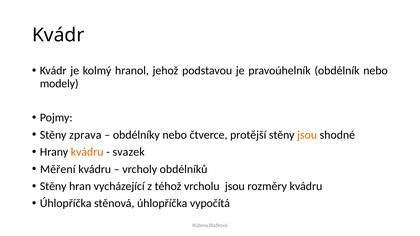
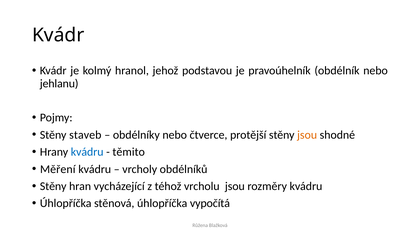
modely: modely -> jehlanu
zprava: zprava -> staveb
kvádru at (87, 152) colour: orange -> blue
svazek: svazek -> těmito
